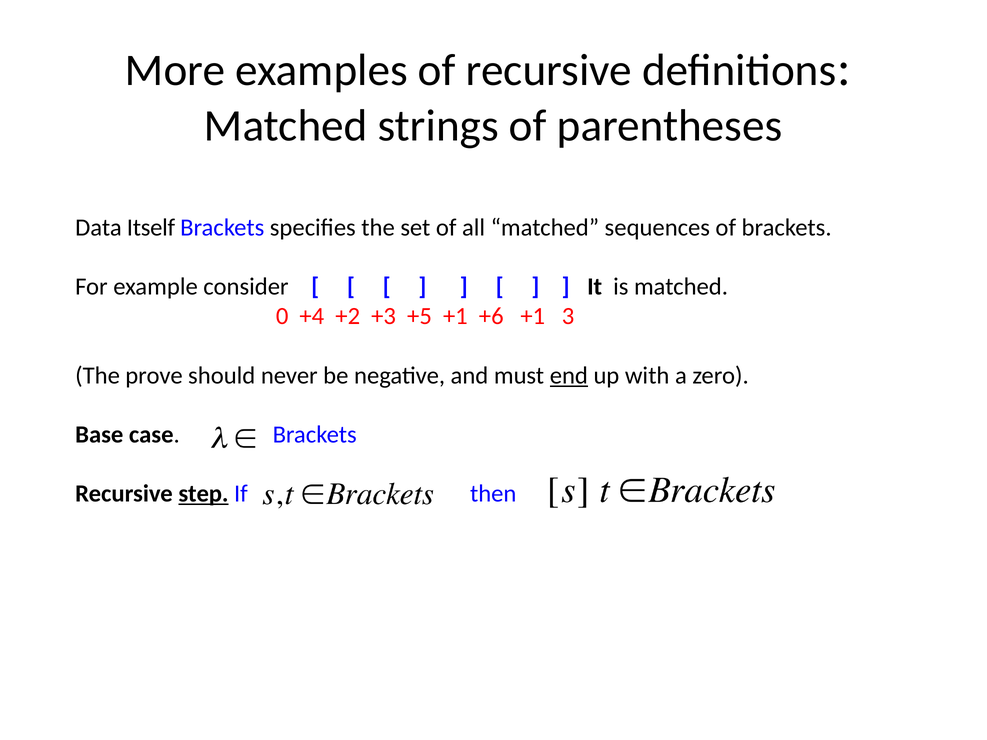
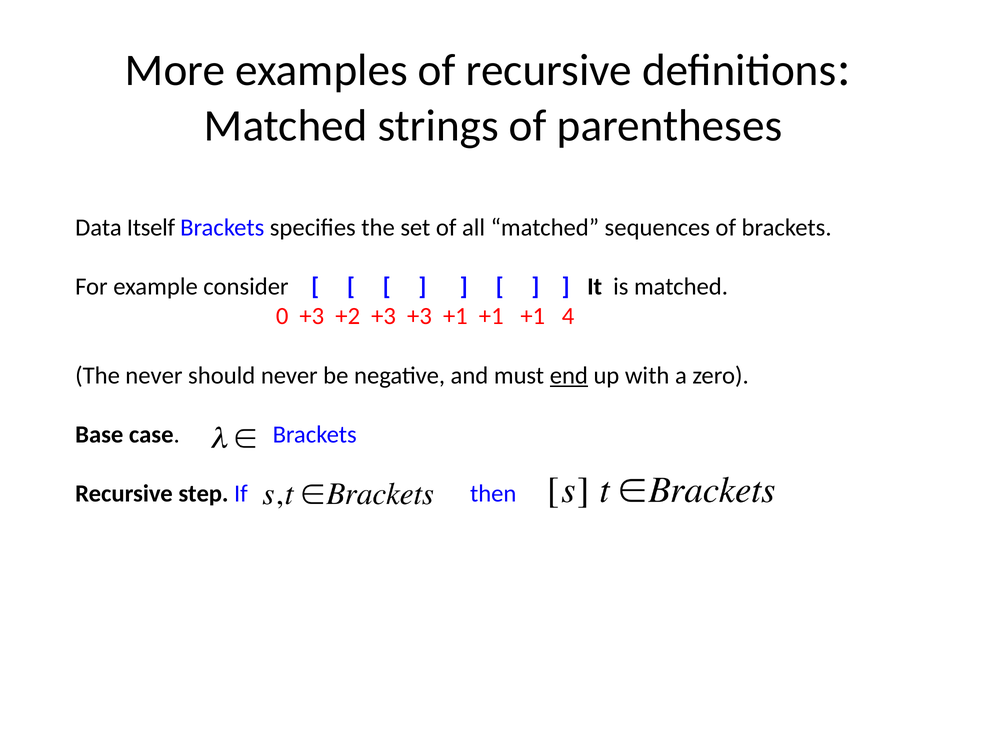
0 +4: +4 -> +3
+3 +5: +5 -> +3
+6 at (491, 316): +6 -> +1
3: 3 -> 4
The prove: prove -> never
step underline: present -> none
